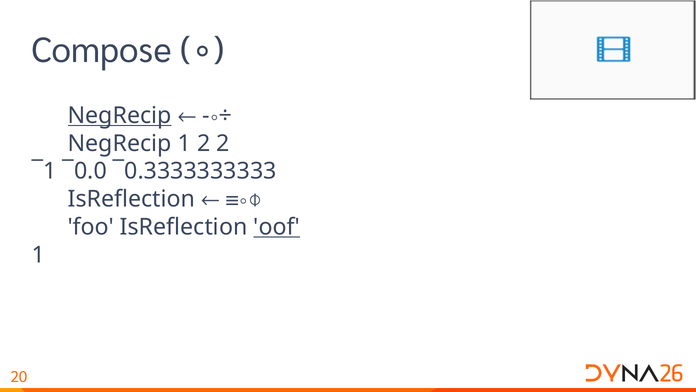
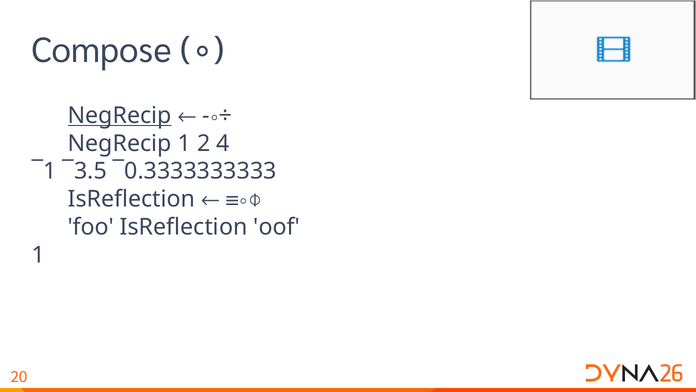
2 2: 2 -> 4
¯0.0: ¯0.0 -> ¯3.5
oof underline: present -> none
